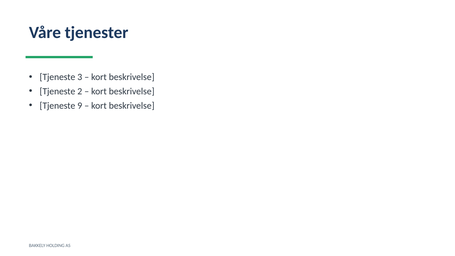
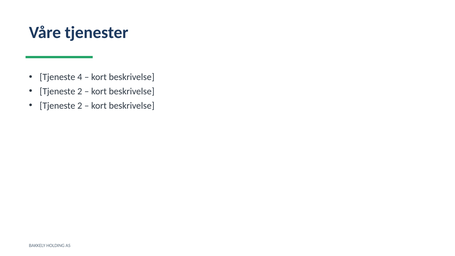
3: 3 -> 4
9 at (80, 106): 9 -> 2
